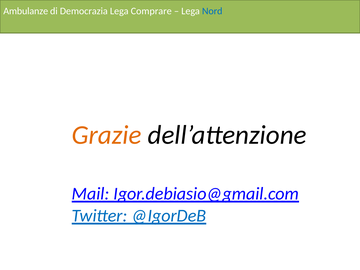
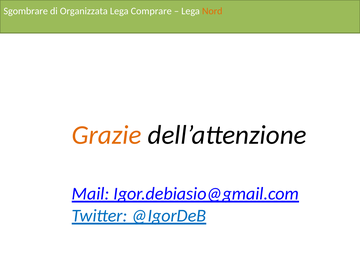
Ambulanze: Ambulanze -> Sgombrare
Democrazia: Democrazia -> Organizzata
Nord colour: blue -> orange
